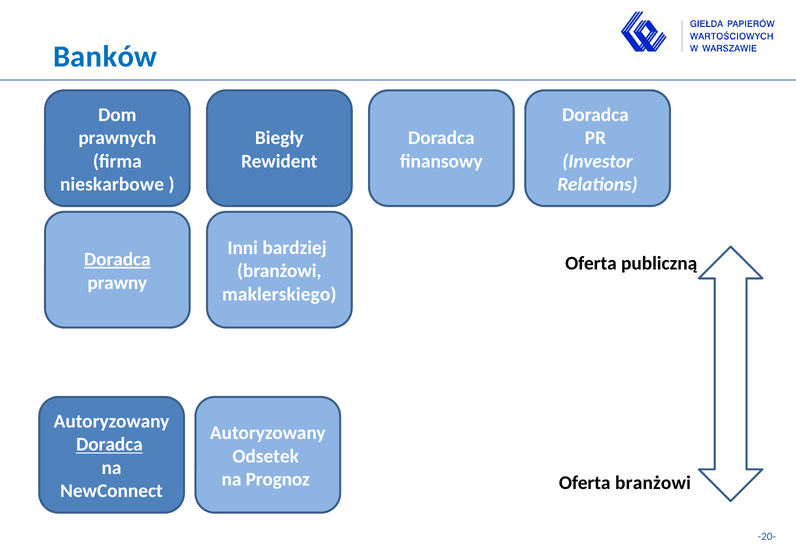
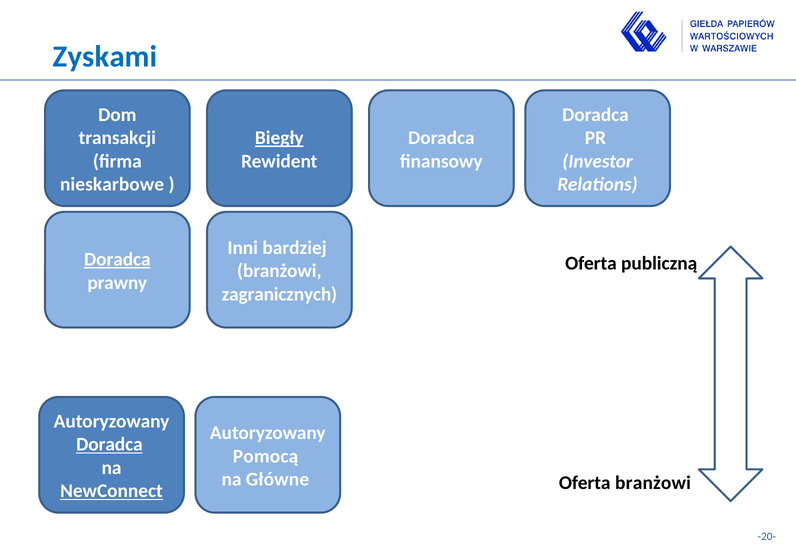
Banków: Banków -> Zyskami
prawnych: prawnych -> transakcji
Biegły underline: none -> present
maklerskiego: maklerskiego -> zagranicznych
Odsetek: Odsetek -> Pomocą
Prognoz: Prognoz -> Główne
NewConnect underline: none -> present
